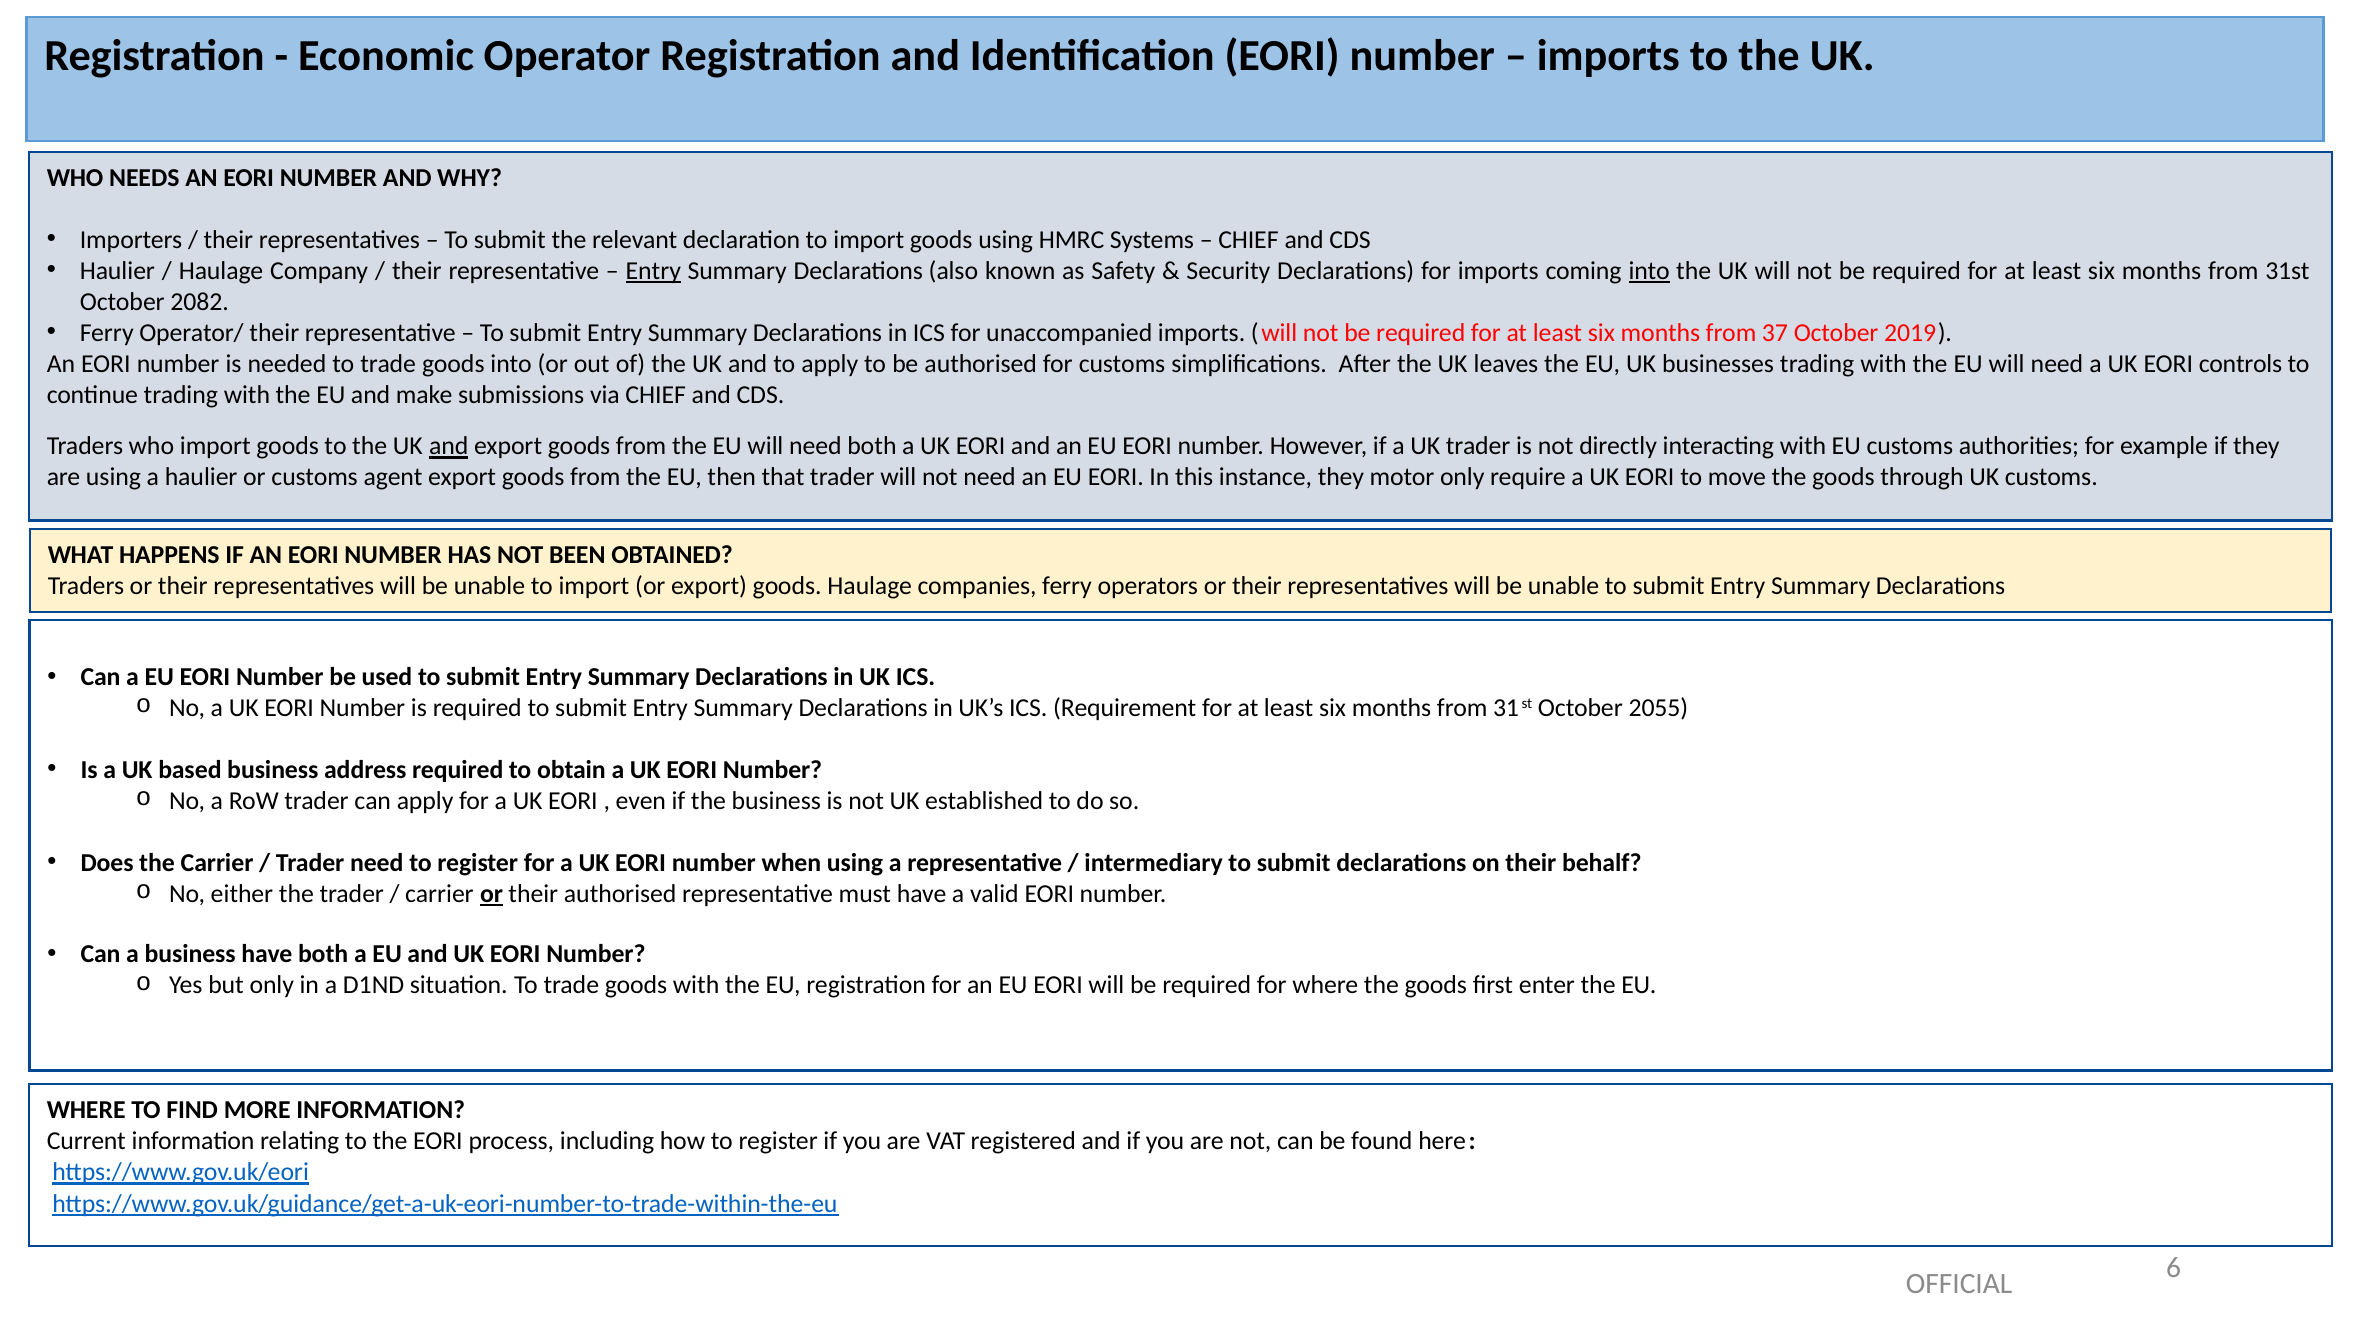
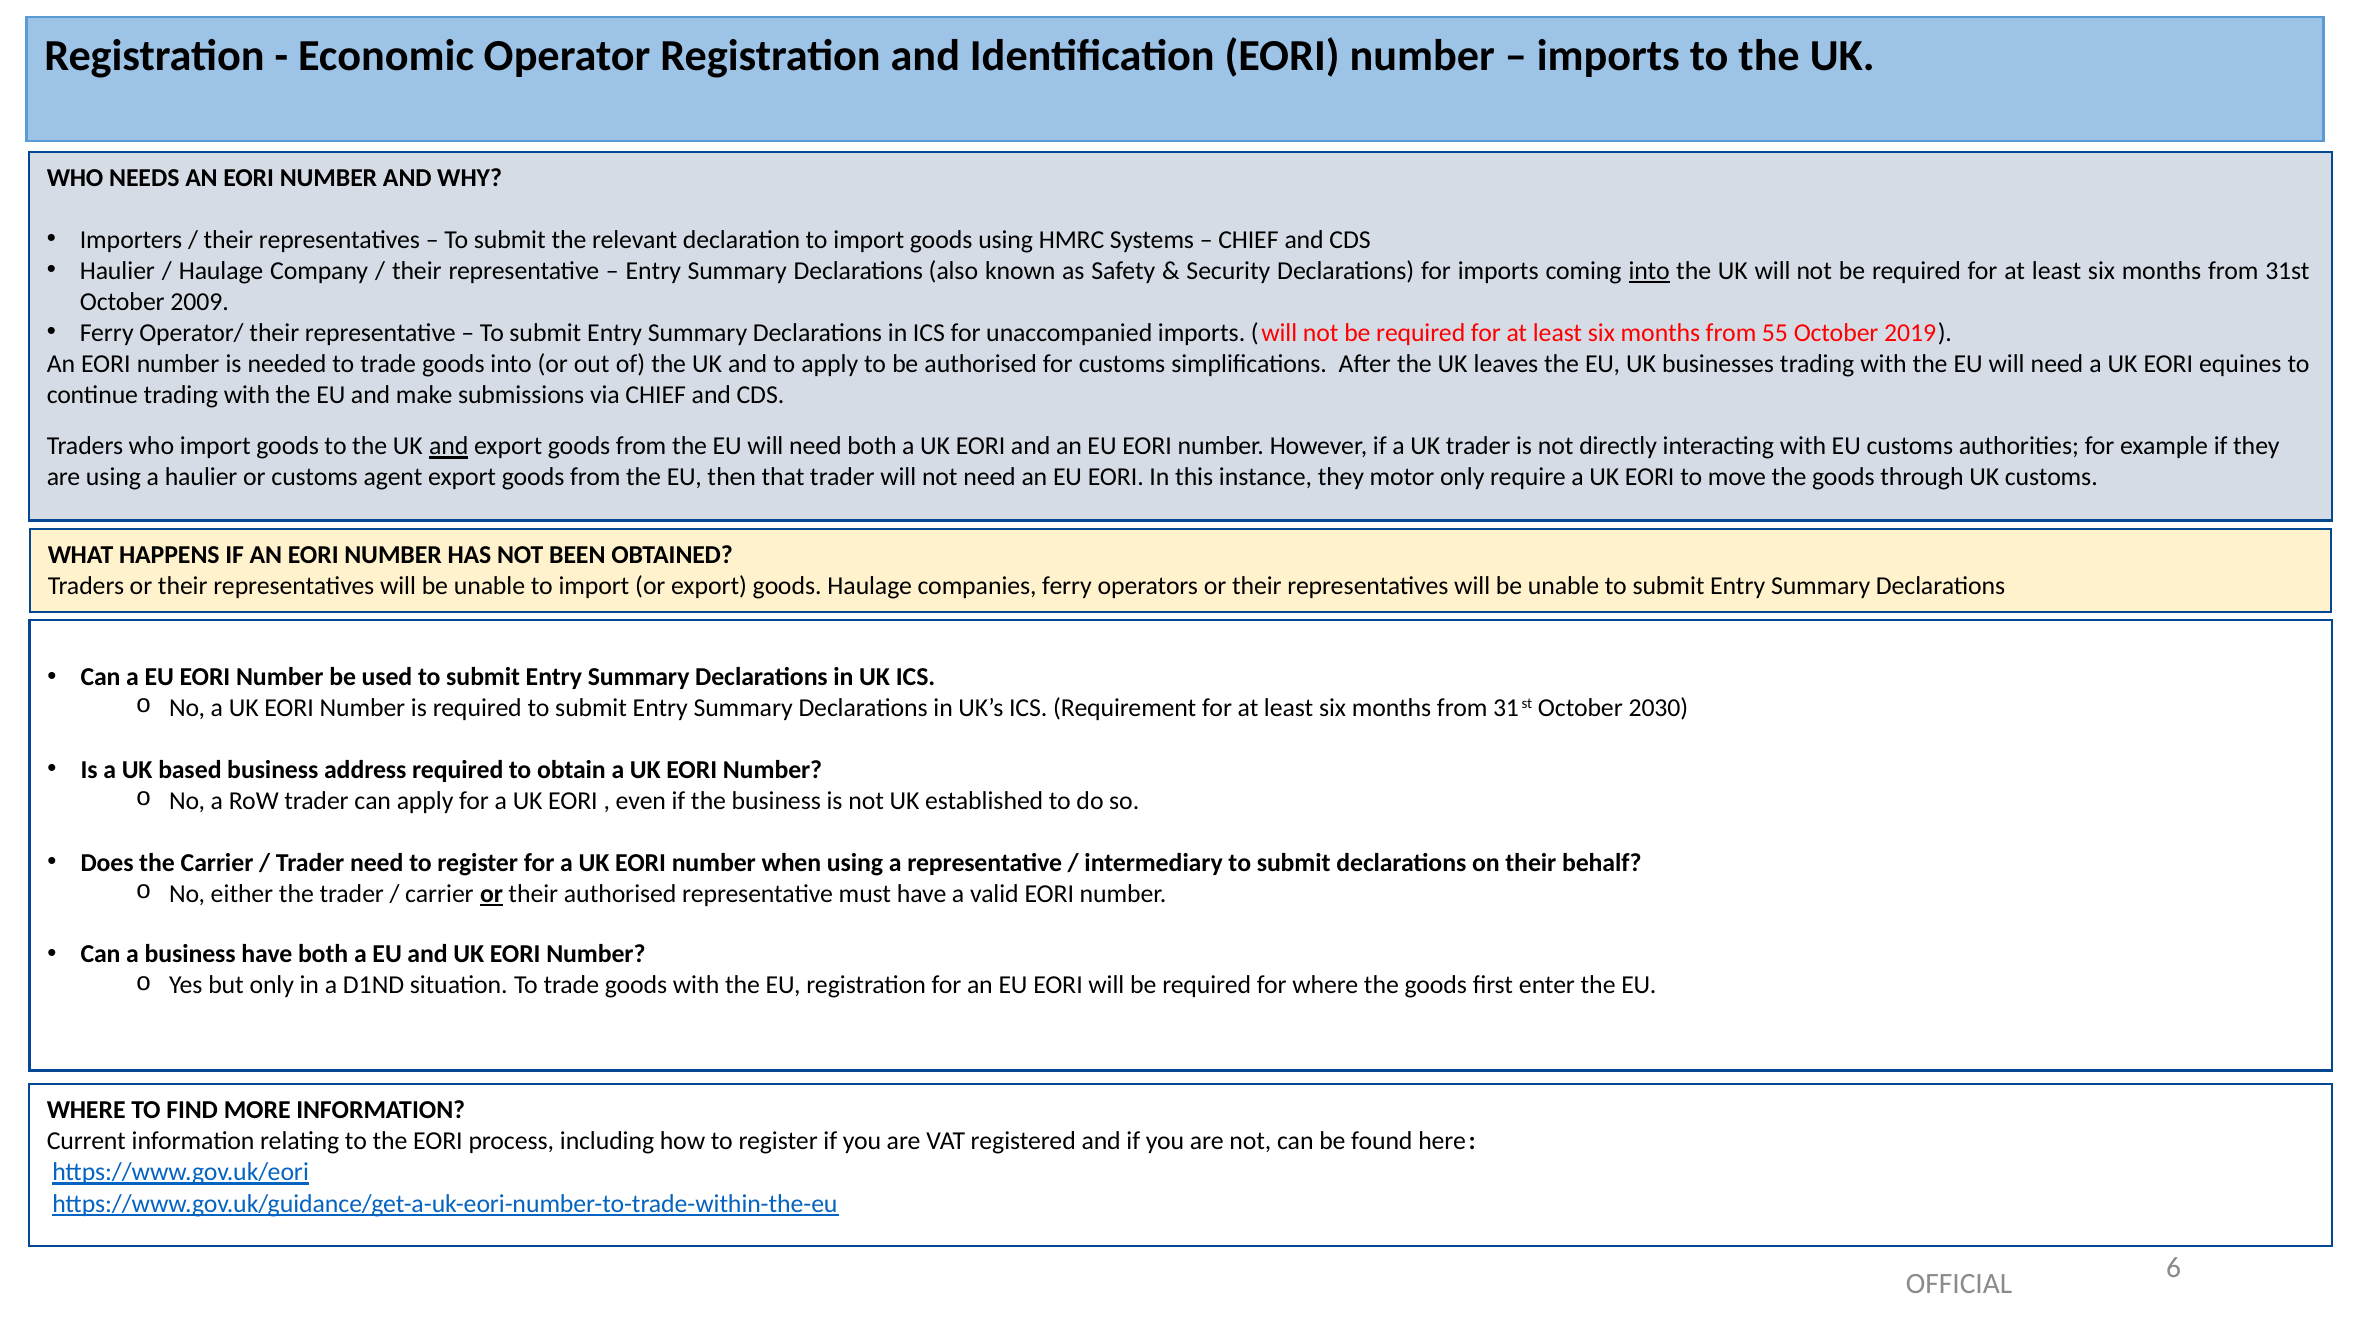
Entry at (653, 271) underline: present -> none
2082: 2082 -> 2009
37: 37 -> 55
controls: controls -> equines
2055: 2055 -> 2030
